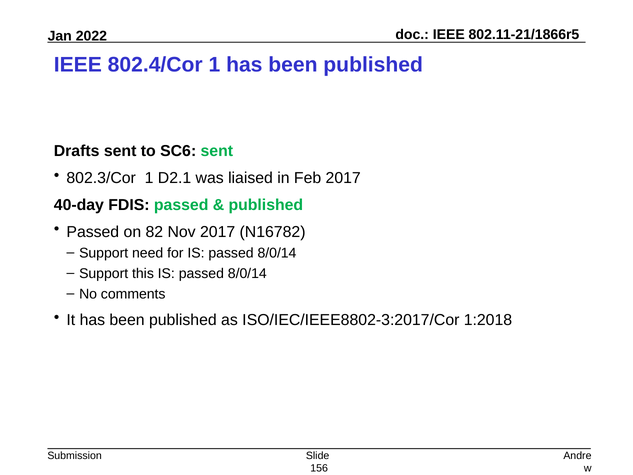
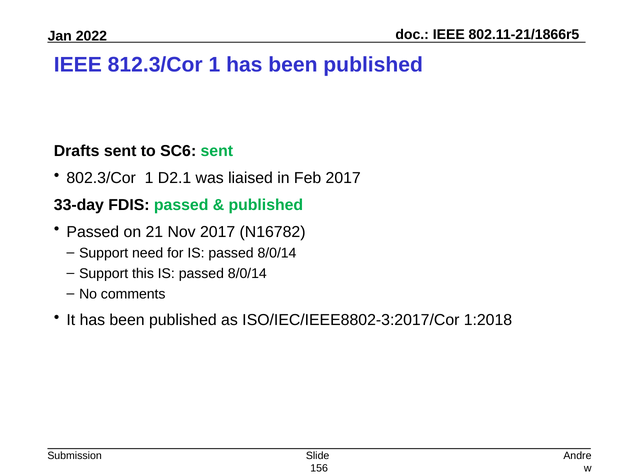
802.4/Cor: 802.4/Cor -> 812.3/Cor
40-day: 40-day -> 33-day
82: 82 -> 21
